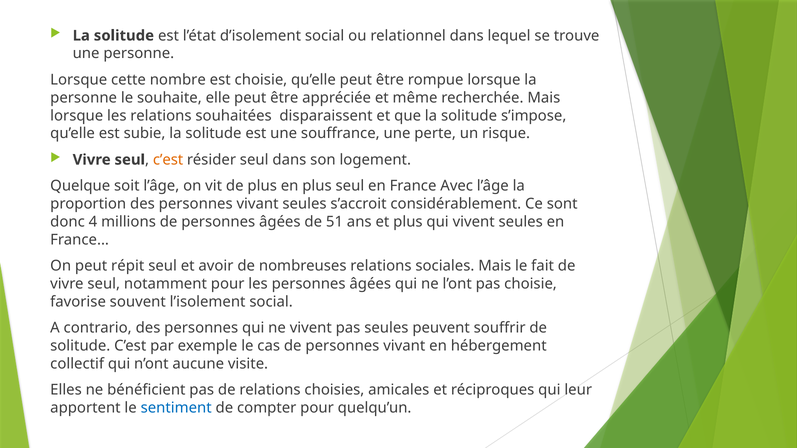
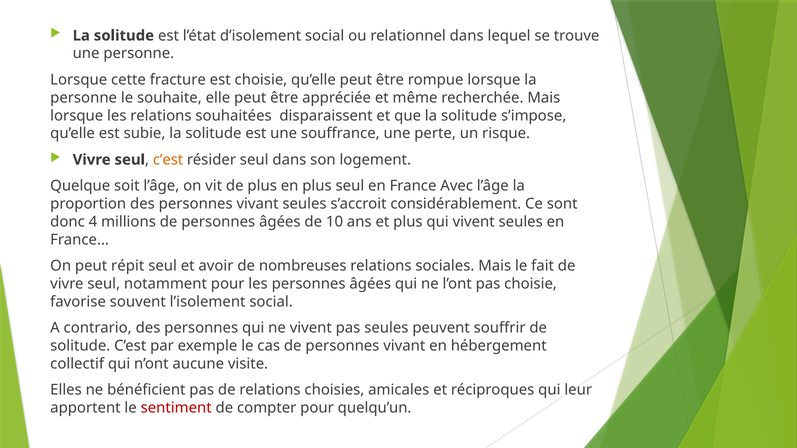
nombre: nombre -> fracture
51: 51 -> 10
sentiment colour: blue -> red
